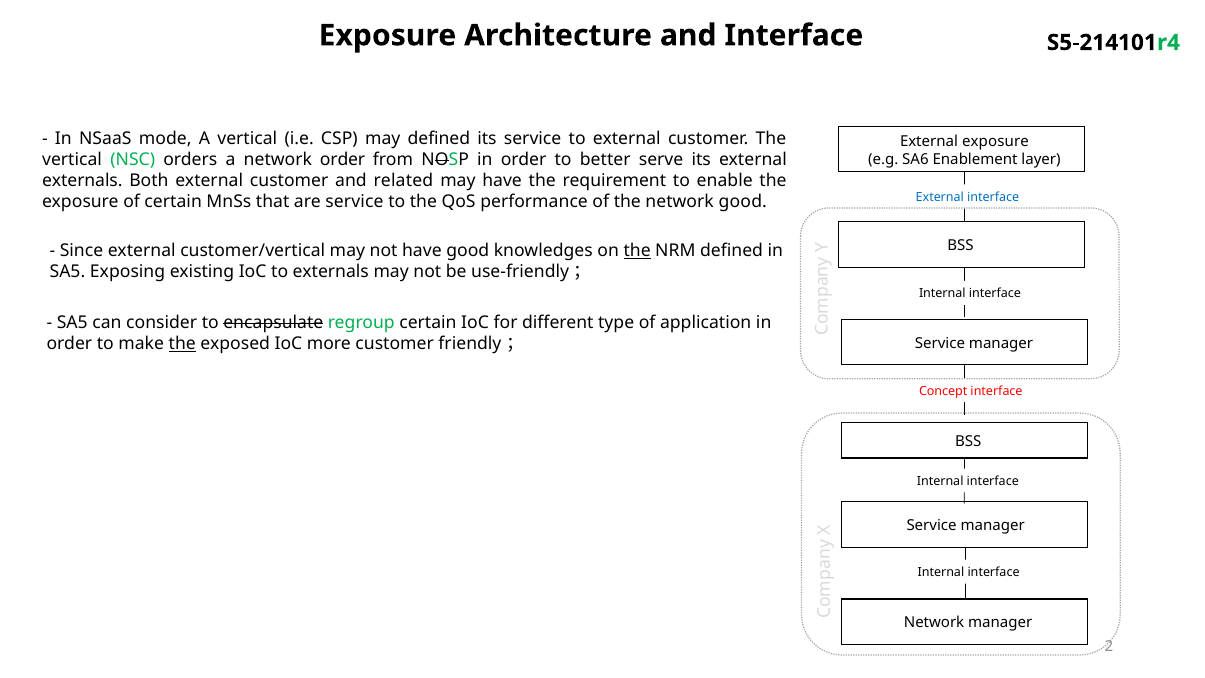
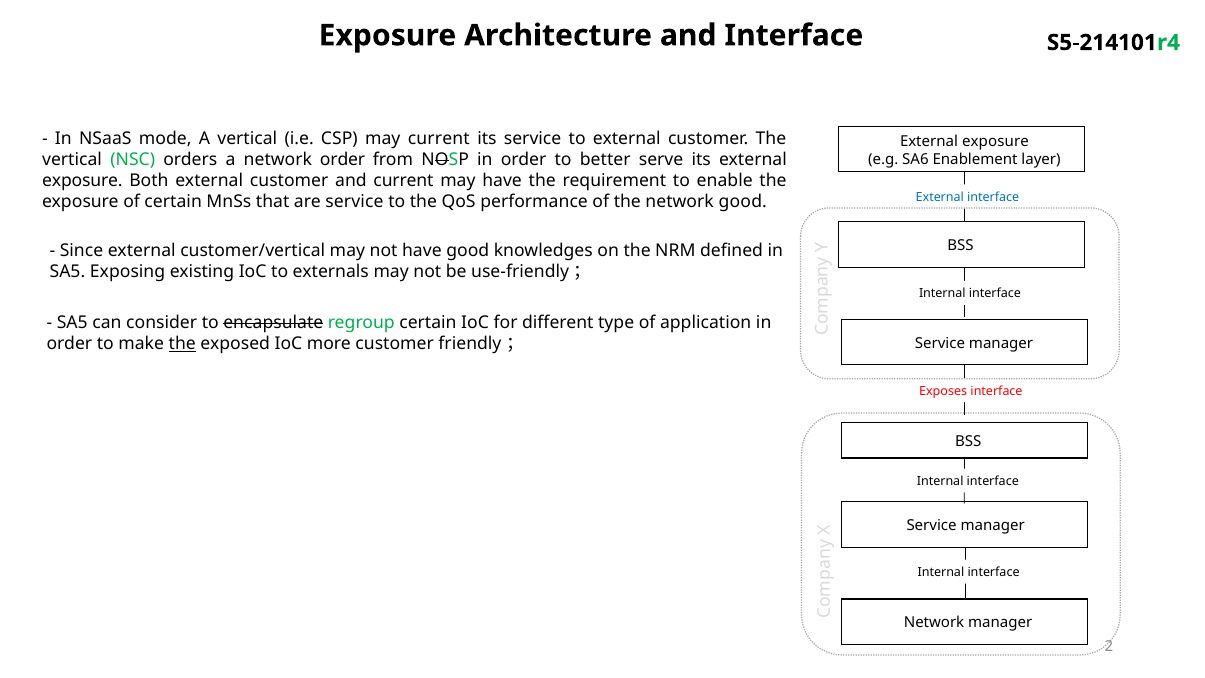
may defined: defined -> current
externals at (82, 181): externals -> exposure
and related: related -> current
the at (637, 251) underline: present -> none
Concept: Concept -> Exposes
